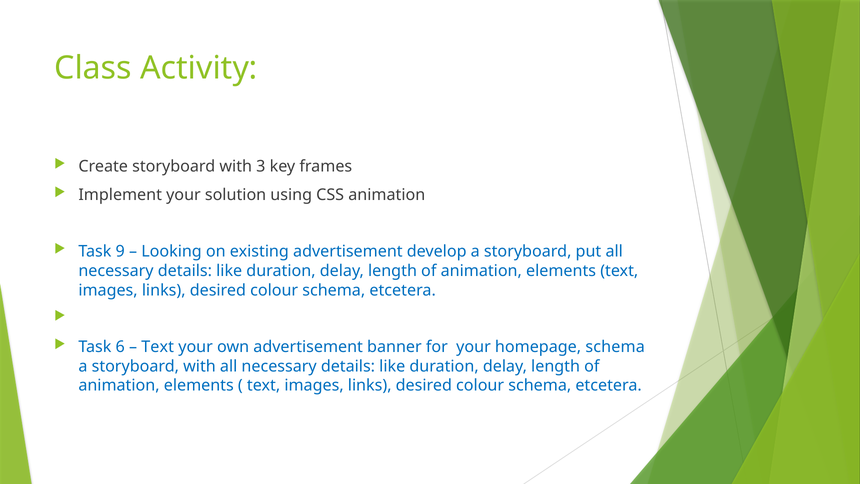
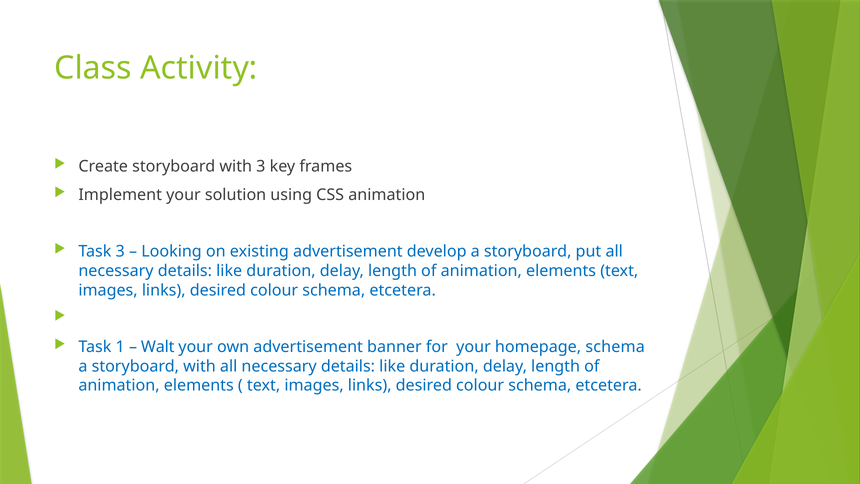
Task 9: 9 -> 3
6: 6 -> 1
Text at (158, 347): Text -> Walt
